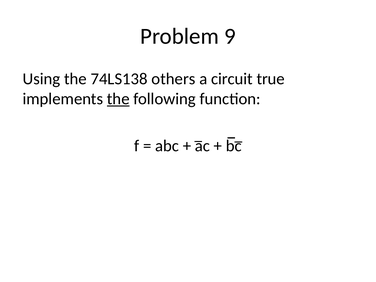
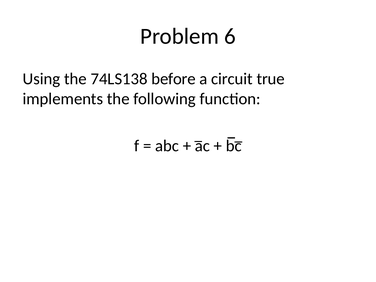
9: 9 -> 6
others: others -> before
the at (118, 99) underline: present -> none
